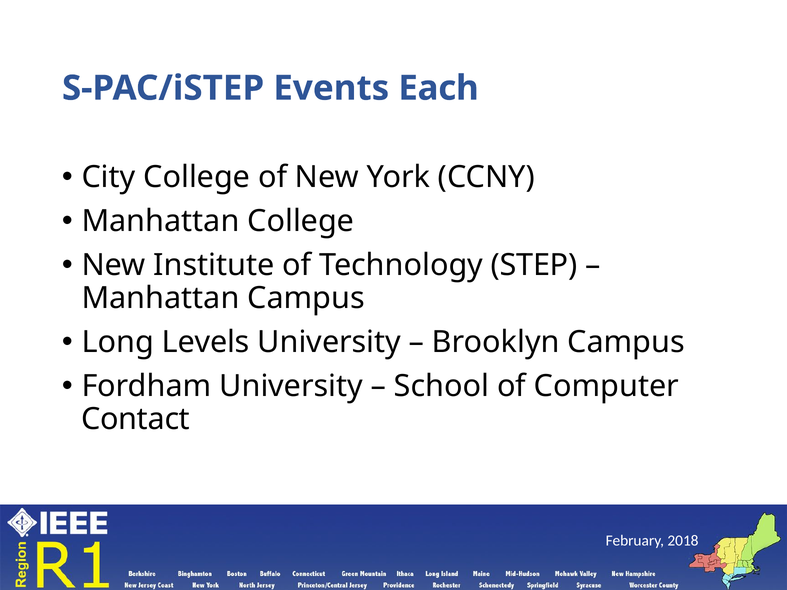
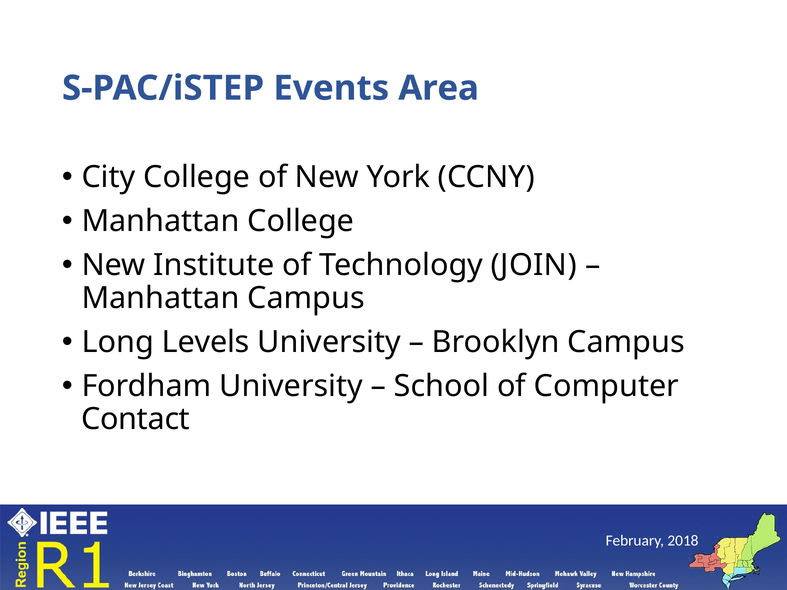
Each: Each -> Area
STEP: STEP -> JOIN
